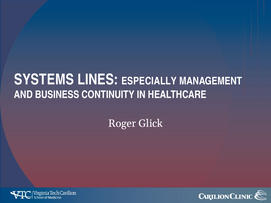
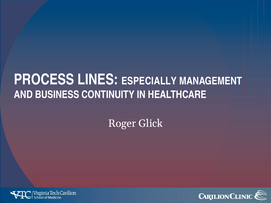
SYSTEMS: SYSTEMS -> PROCESS
